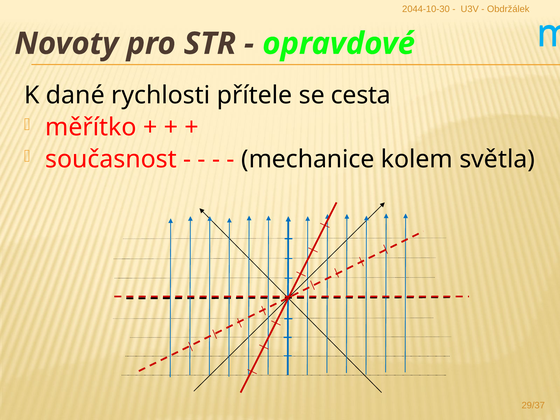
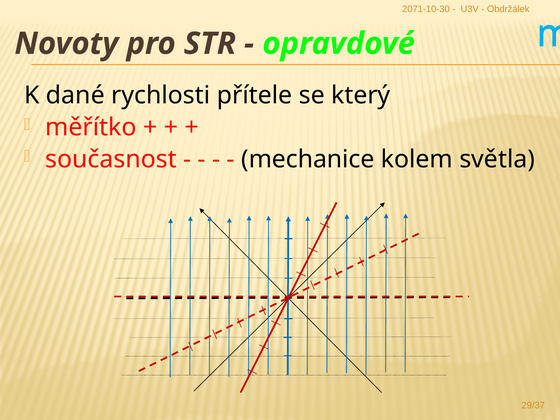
2044-10-30: 2044-10-30 -> 2071-10-30
cesta: cesta -> který
